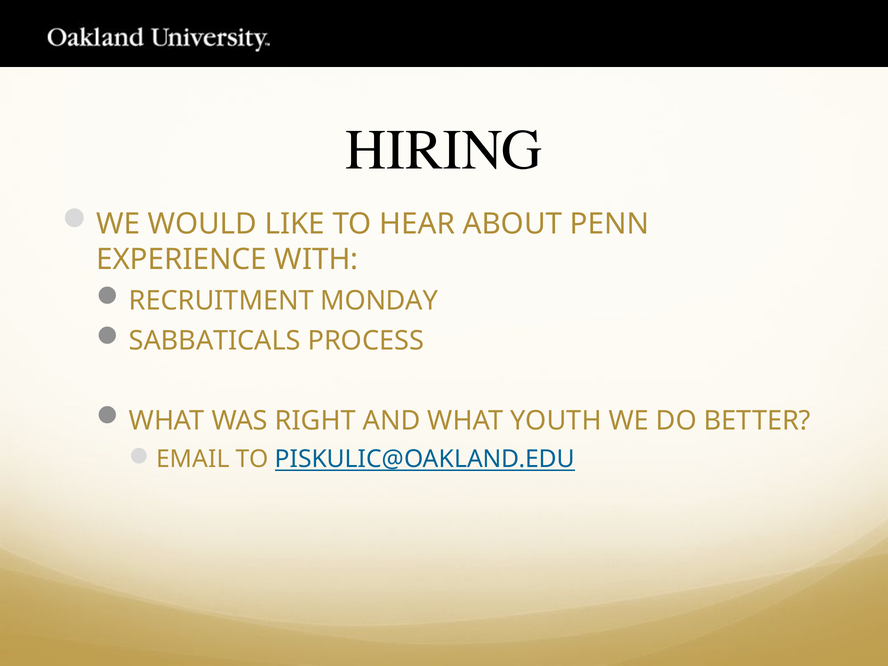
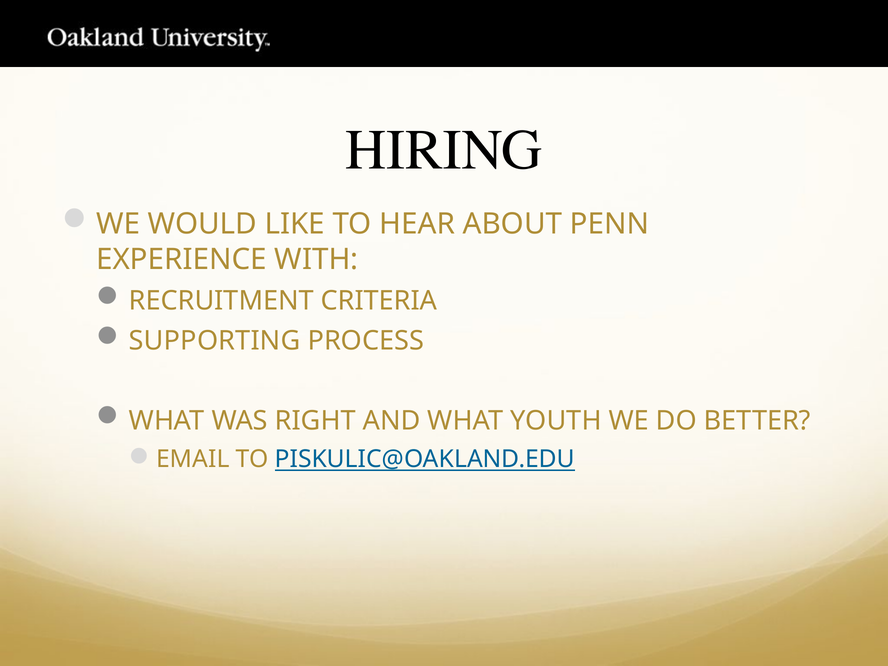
MONDAY: MONDAY -> CRITERIA
SABBATICALS: SABBATICALS -> SUPPORTING
